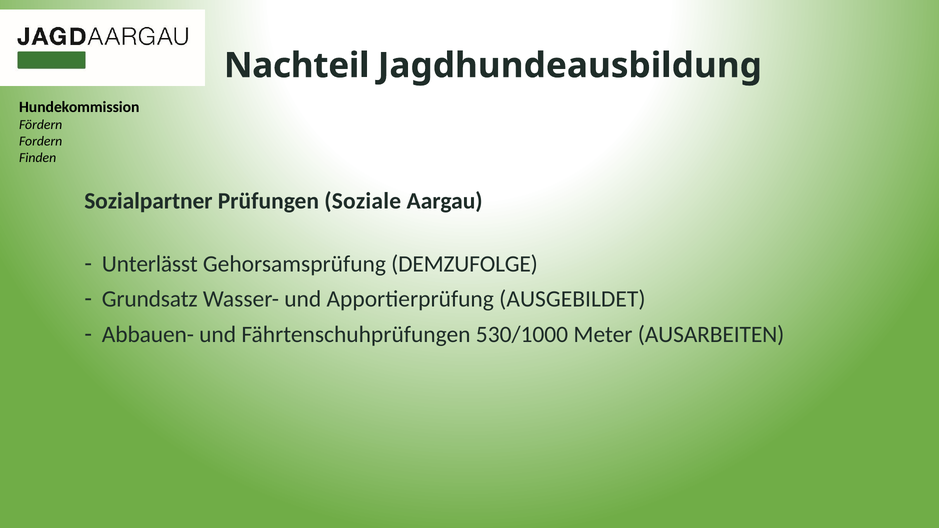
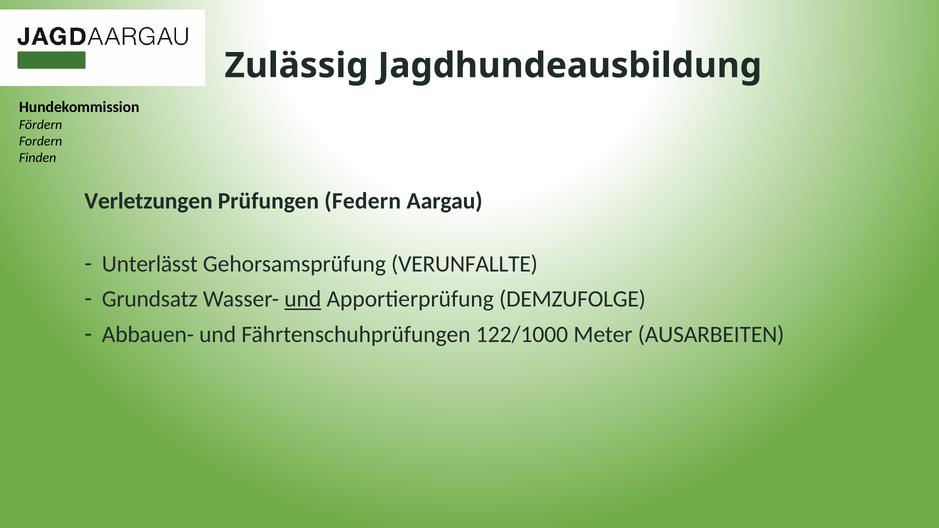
Nachteil: Nachteil -> Zulässig
Sozialpartner: Sozialpartner -> Verletzungen
Soziale: Soziale -> Federn
DEMZUFOLGE: DEMZUFOLGE -> VERUNFALLTE
und at (303, 299) underline: none -> present
AUSGEBILDET: AUSGEBILDET -> DEMZUFOLGE
530/1000: 530/1000 -> 122/1000
